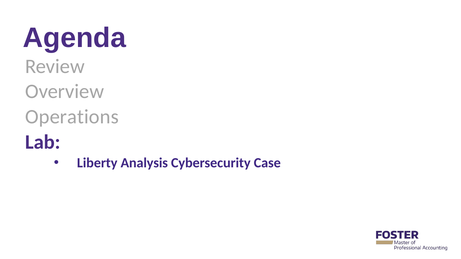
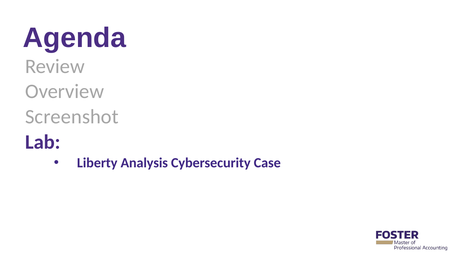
Operations: Operations -> Screenshot
